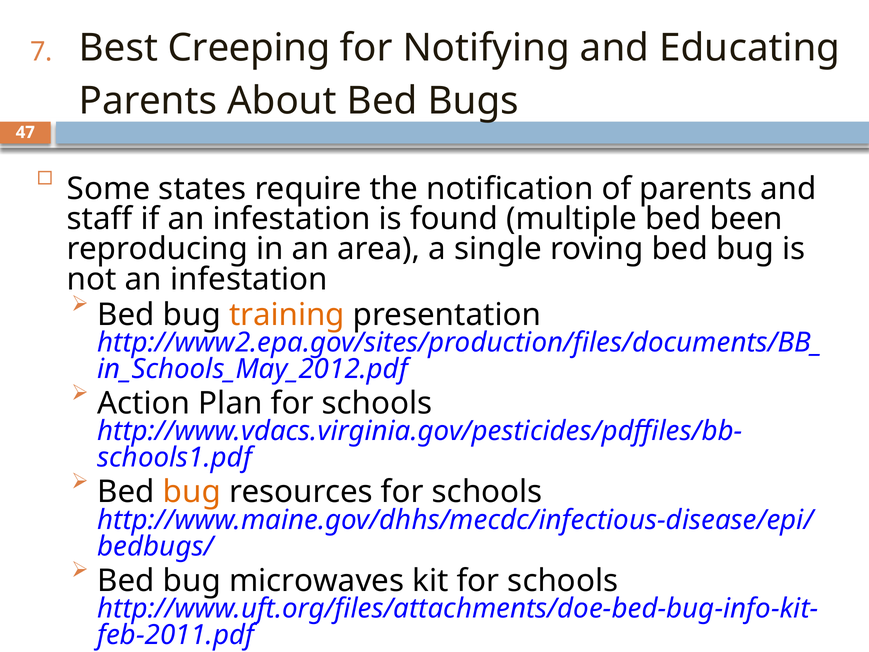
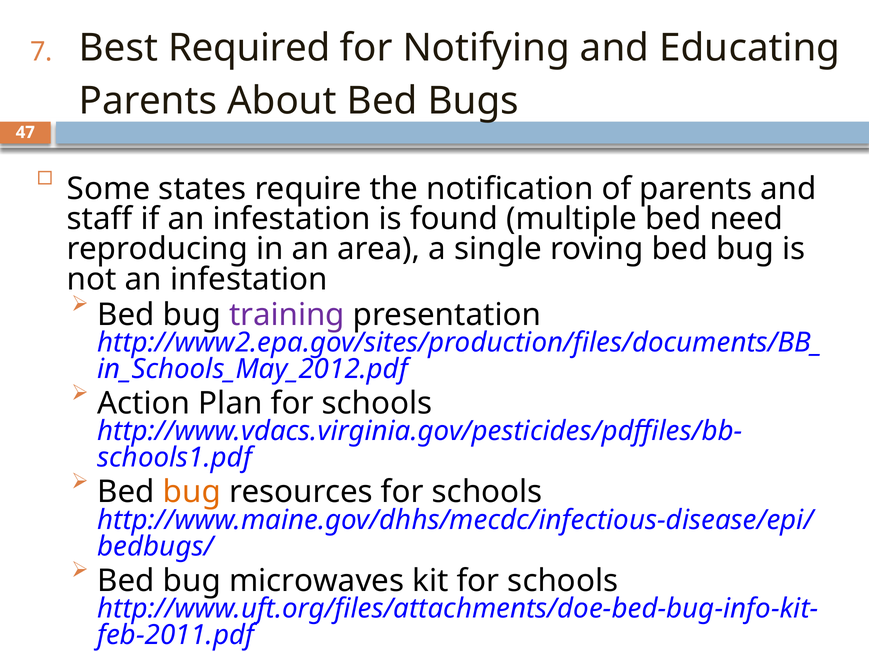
Creeping: Creeping -> Required
been: been -> need
training colour: orange -> purple
